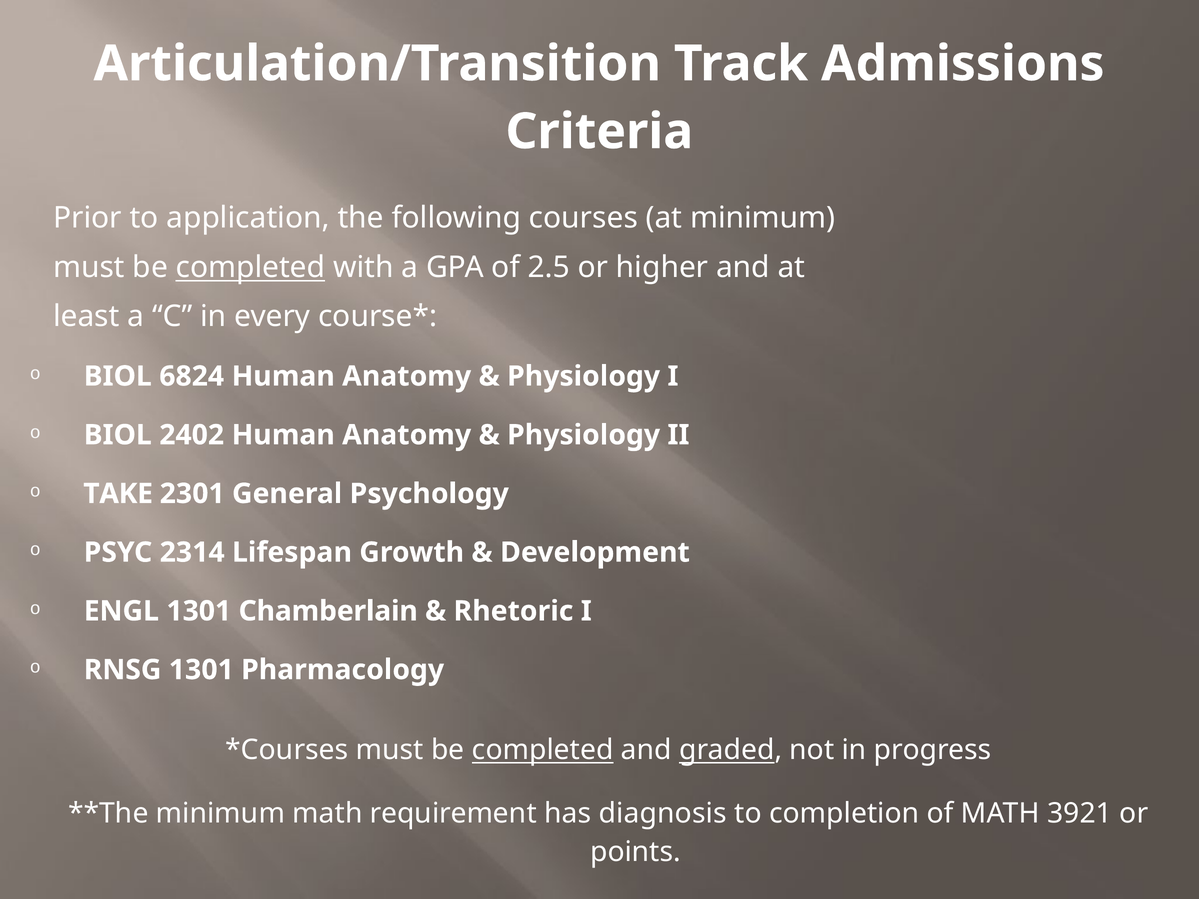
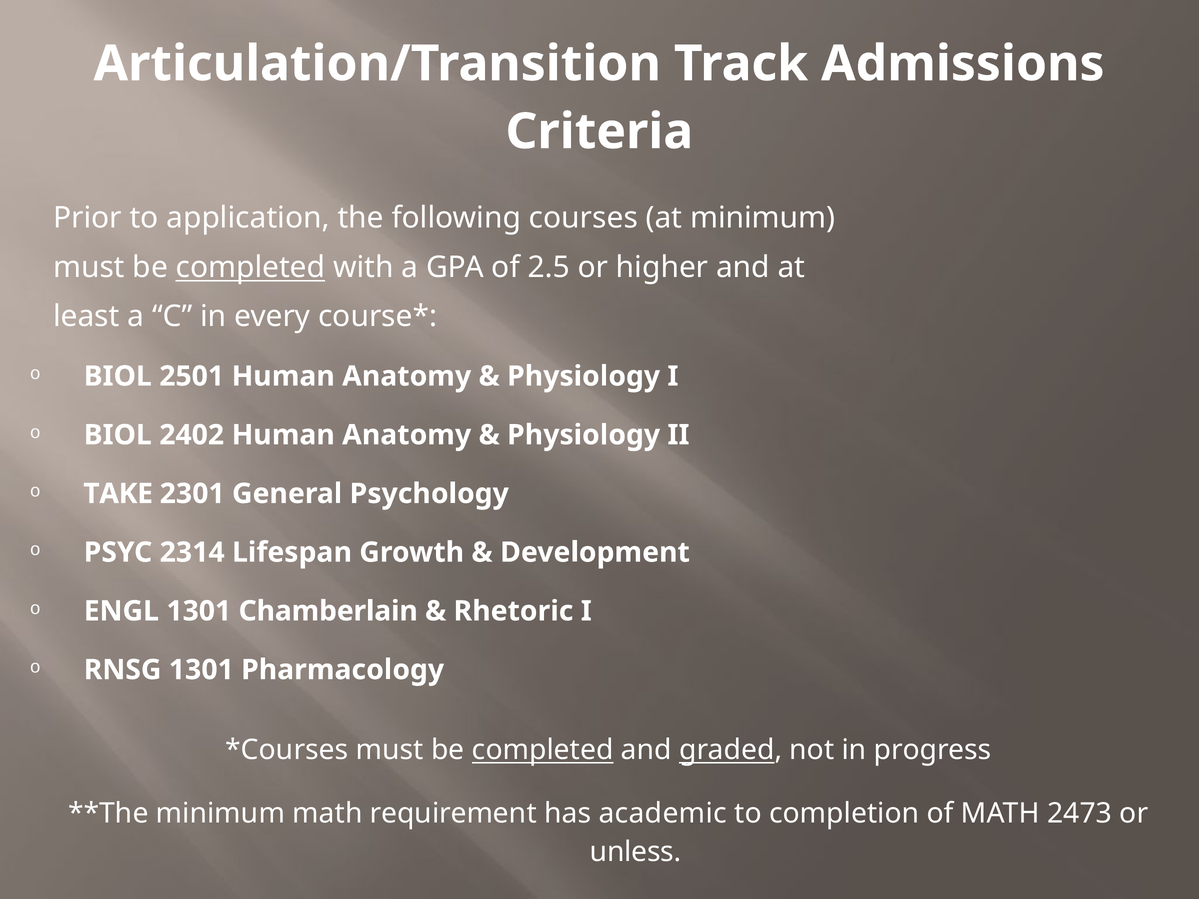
6824: 6824 -> 2501
diagnosis: diagnosis -> academic
3921: 3921 -> 2473
points: points -> unless
